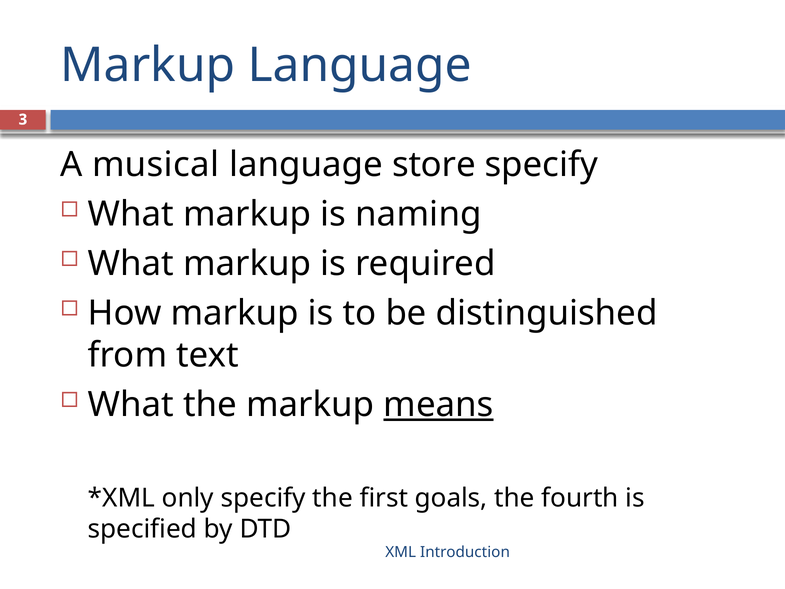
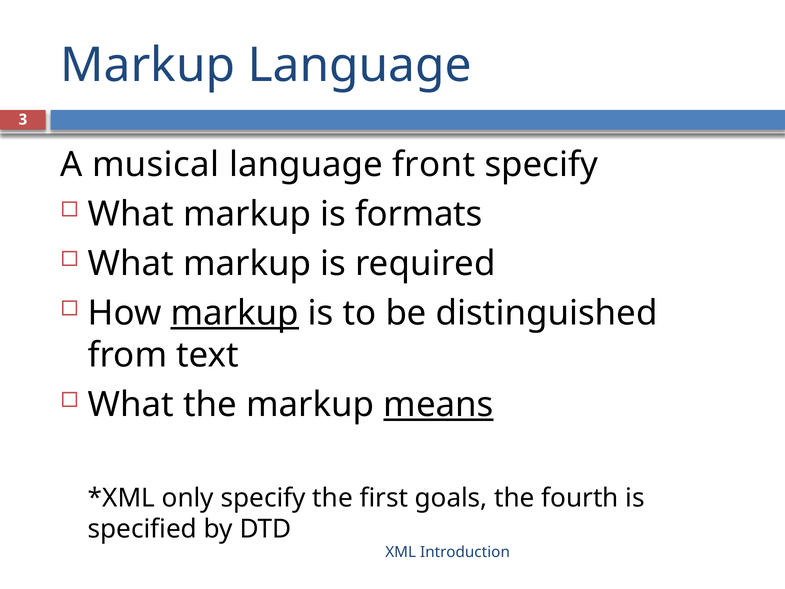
store: store -> front
naming: naming -> formats
markup at (235, 313) underline: none -> present
